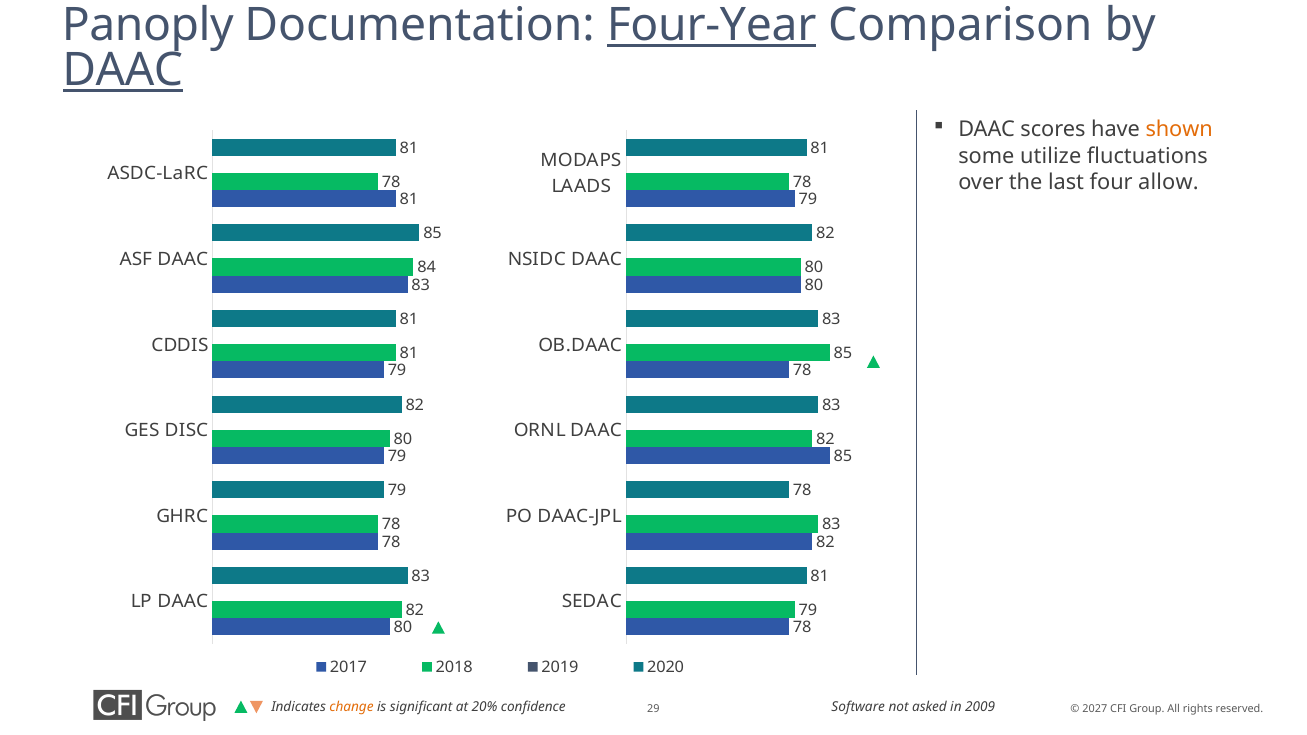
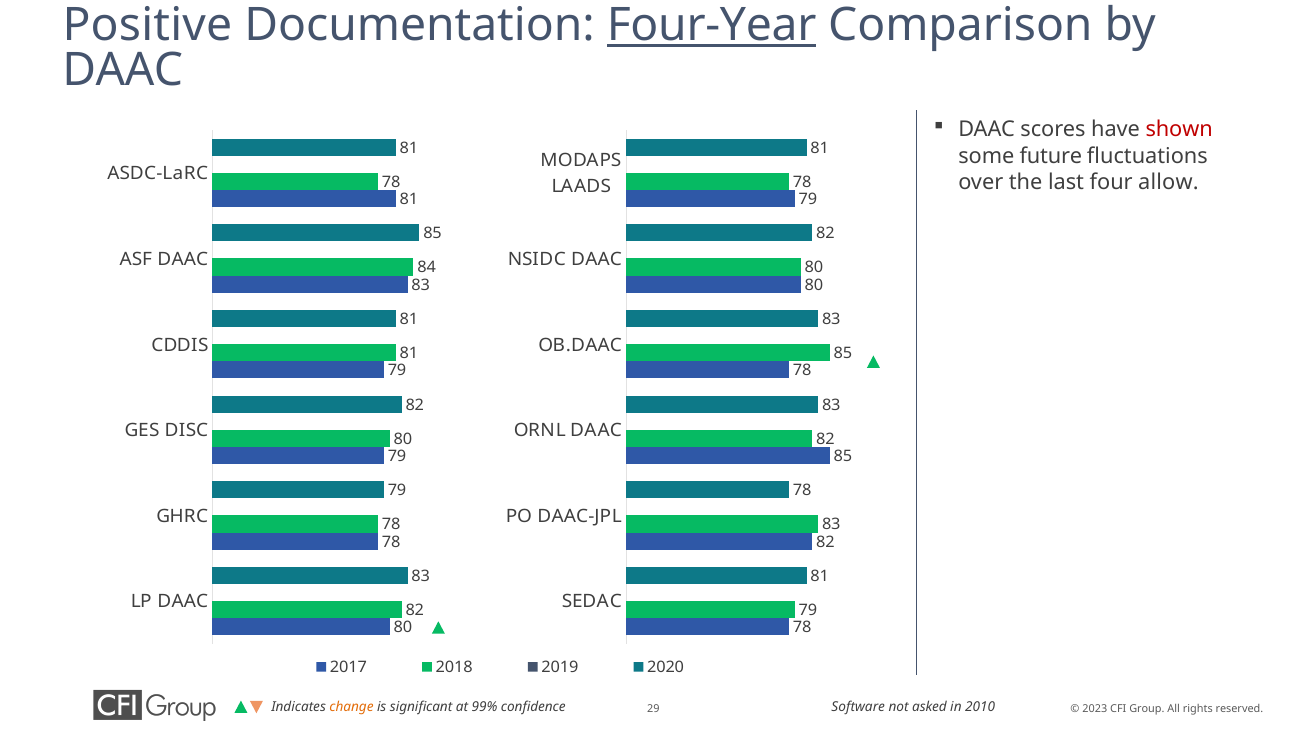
Panoply: Panoply -> Positive
DAAC at (123, 70) underline: present -> none
shown colour: orange -> red
utilize: utilize -> future
20%: 20% -> 99%
2009: 2009 -> 2010
2027: 2027 -> 2023
